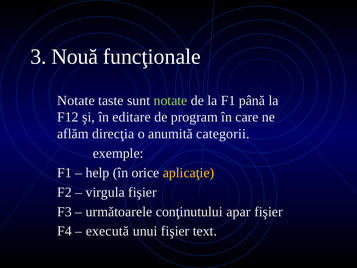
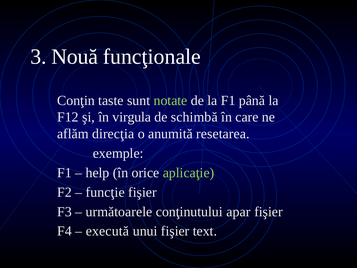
Notate at (76, 100): Notate -> Conţin
editare: editare -> virgula
program: program -> schimbă
categorii: categorii -> resetarea
aplicaţie colour: yellow -> light green
virgula: virgula -> funcţie
